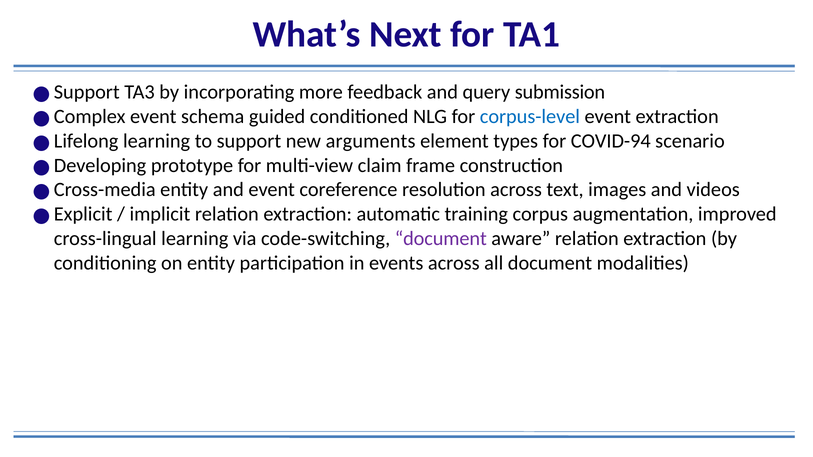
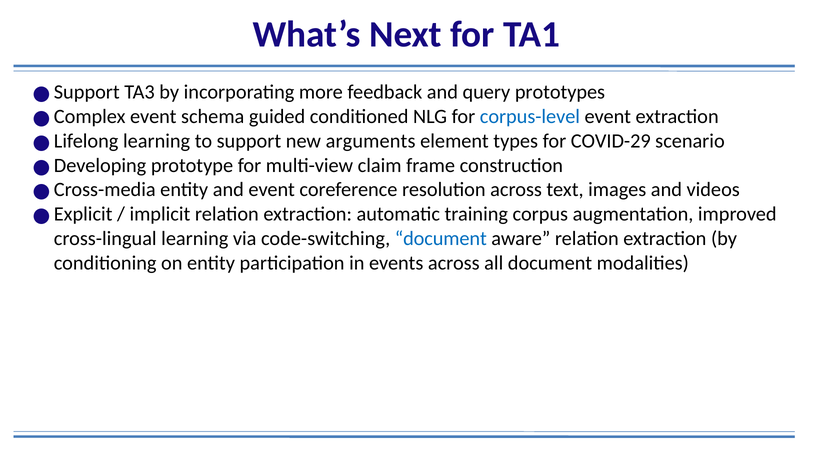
submission: submission -> prototypes
COVID-94: COVID-94 -> COVID-29
document at (441, 239) colour: purple -> blue
